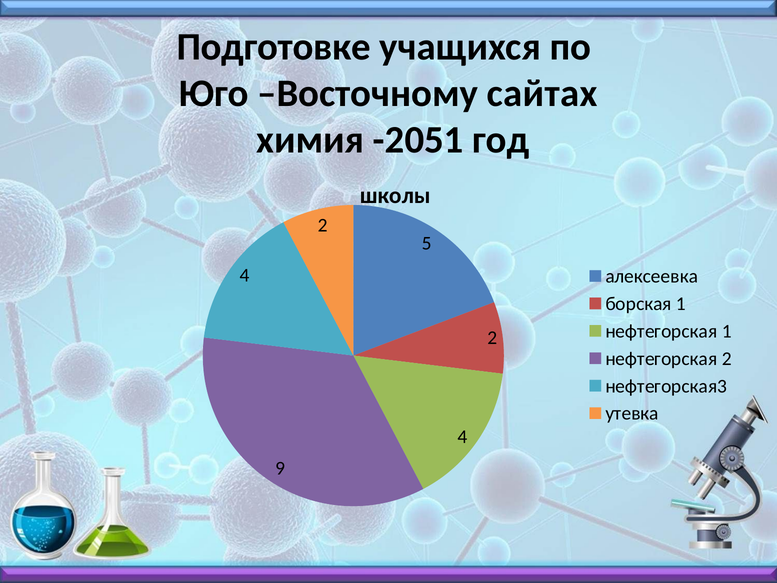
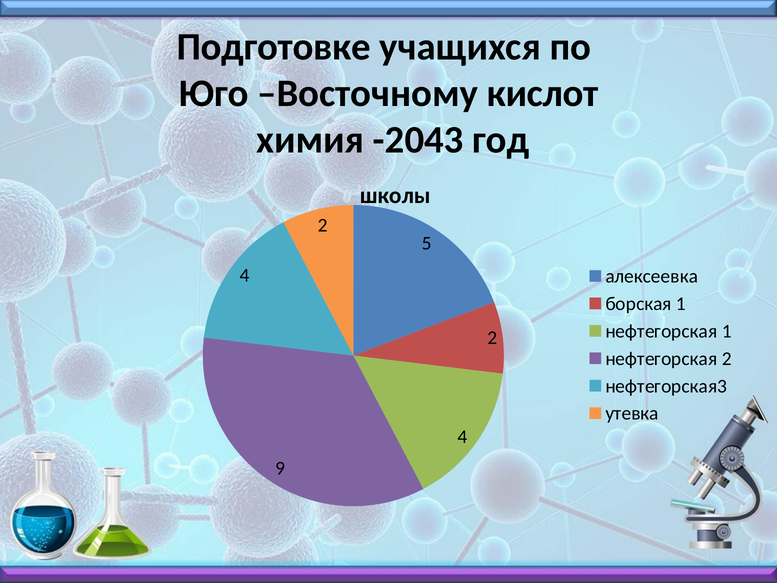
сайтах: сайтах -> кислот
-2051: -2051 -> -2043
